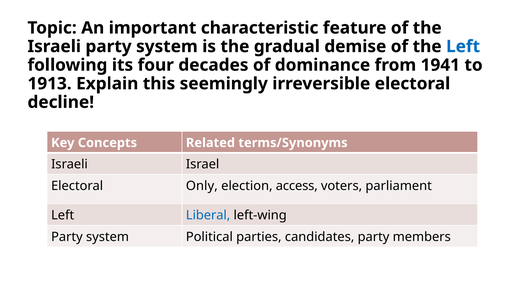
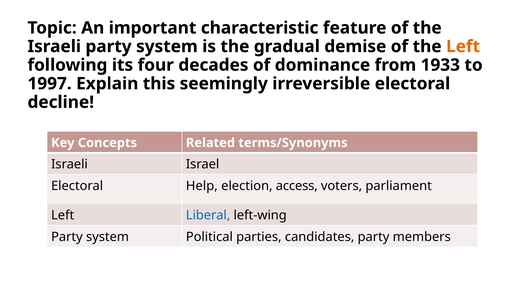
Left at (463, 47) colour: blue -> orange
1941: 1941 -> 1933
1913: 1913 -> 1997
Only: Only -> Help
